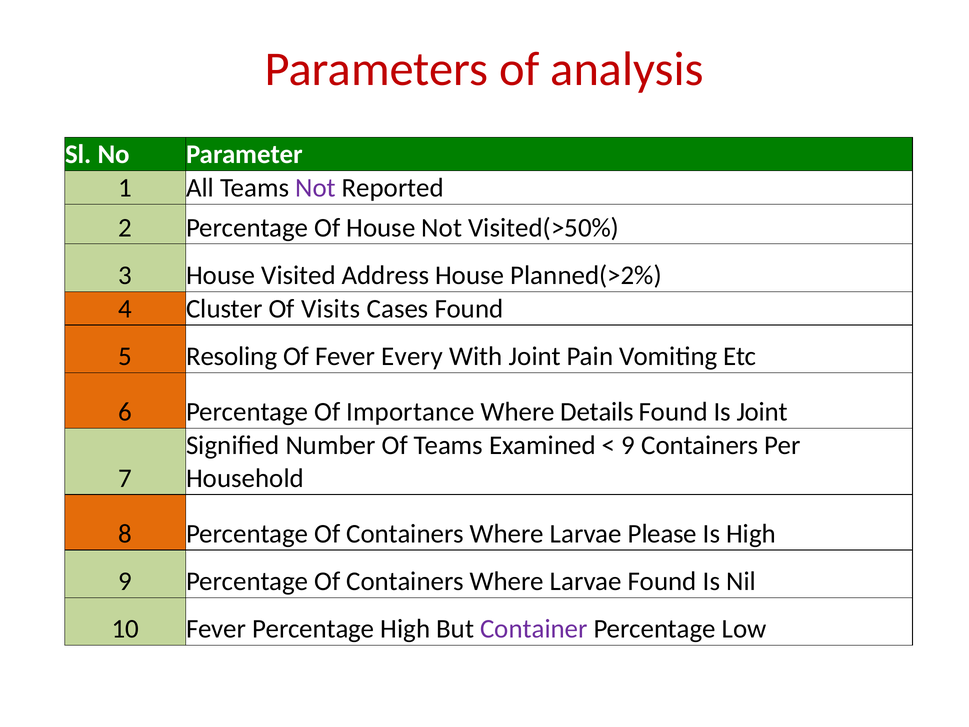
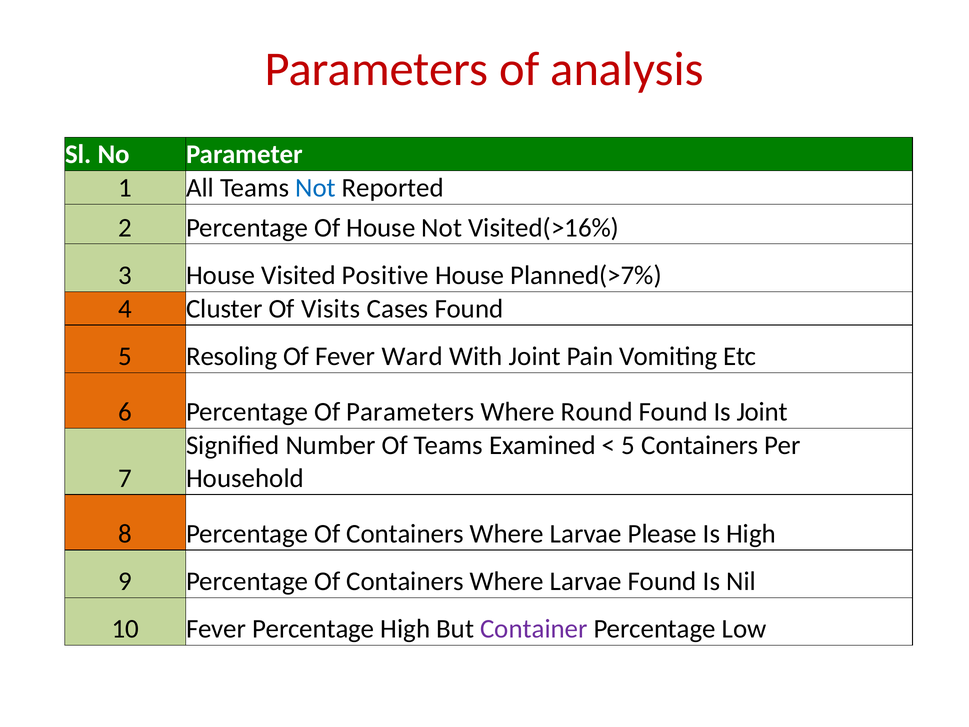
Not at (316, 188) colour: purple -> blue
Visited(>50%: Visited(>50% -> Visited(>16%
Address: Address -> Positive
Planned(>2%: Planned(>2% -> Planned(>7%
Every: Every -> Ward
Of Importance: Importance -> Parameters
Details: Details -> Round
9 at (628, 445): 9 -> 5
